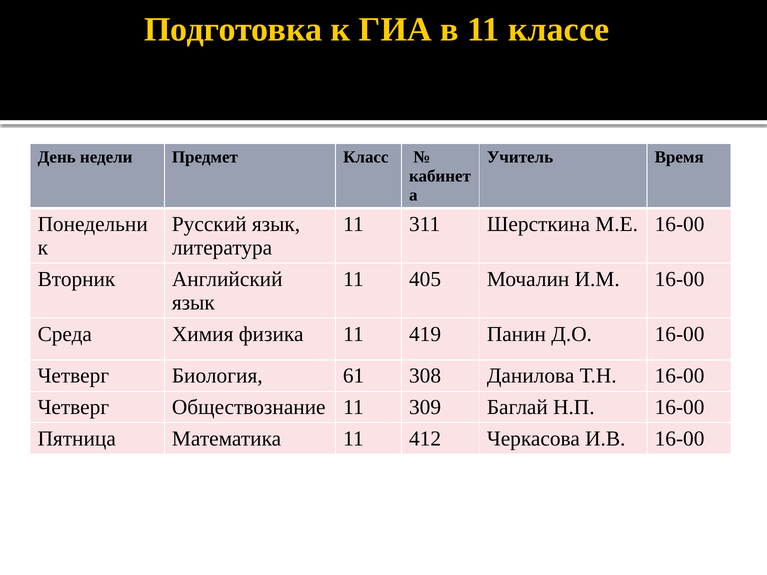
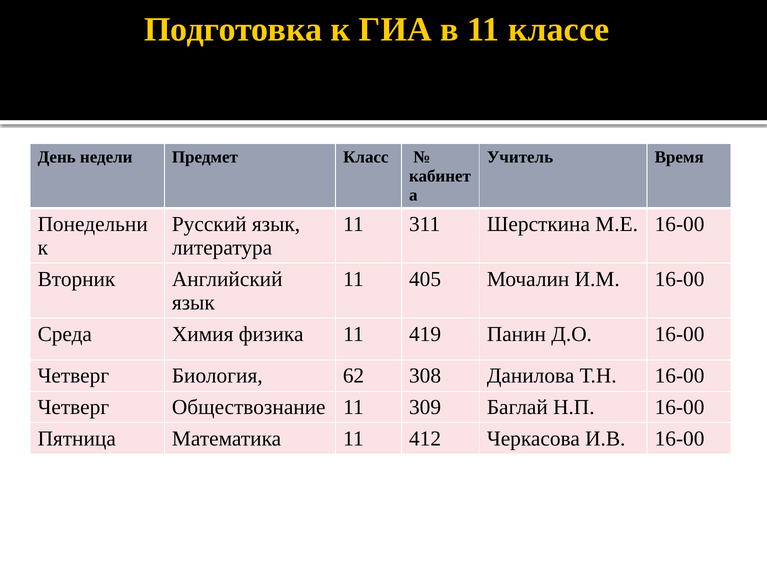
61: 61 -> 62
